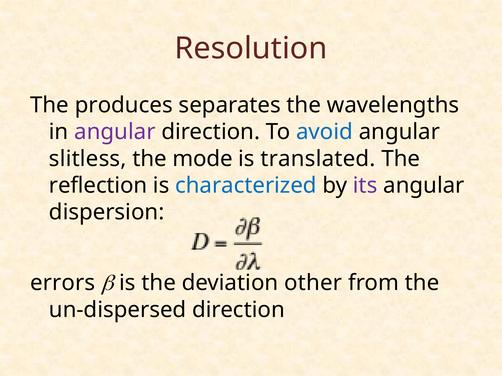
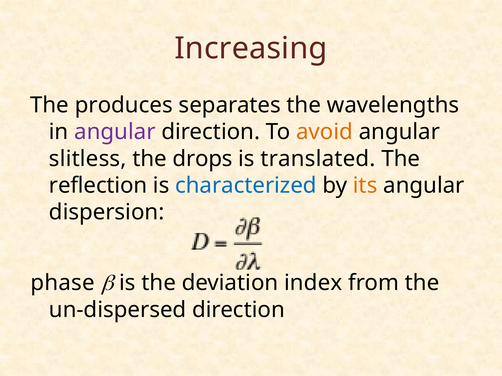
Resolution: Resolution -> Increasing
avoid colour: blue -> orange
mode: mode -> drops
its colour: purple -> orange
errors: errors -> phase
other: other -> index
